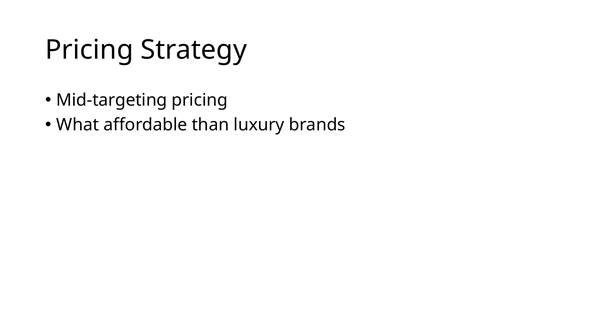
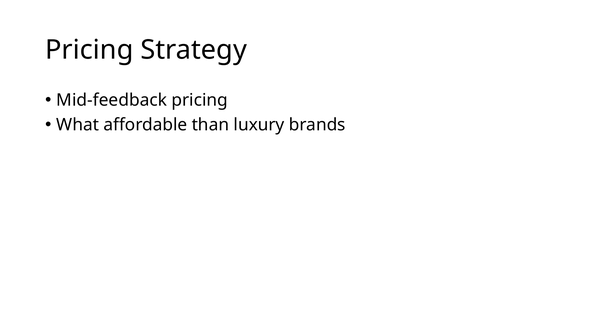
Mid-targeting: Mid-targeting -> Mid-feedback
